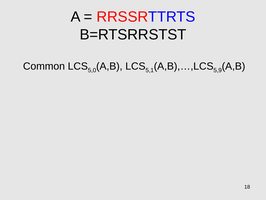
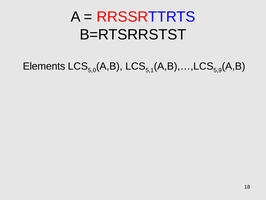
Common: Common -> Elements
